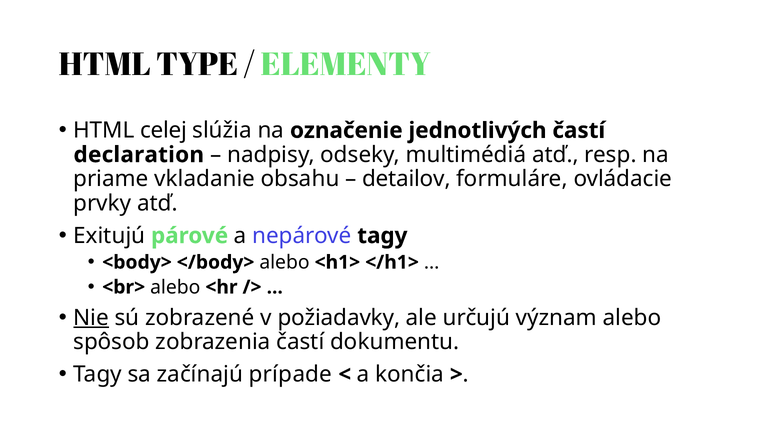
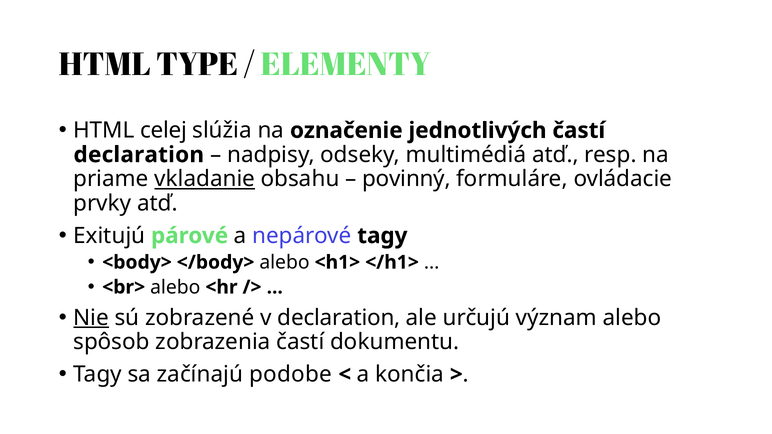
vkladanie underline: none -> present
detailov: detailov -> povinný
v požiadavky: požiadavky -> declaration
prípade: prípade -> podobe
